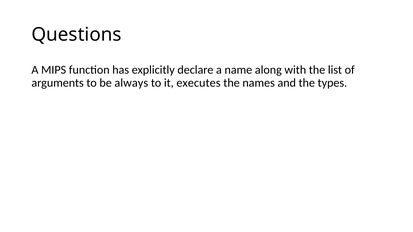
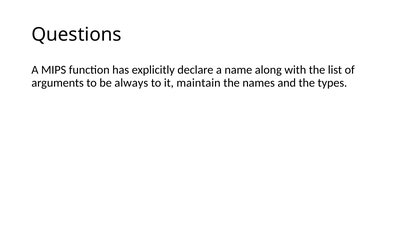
executes: executes -> maintain
